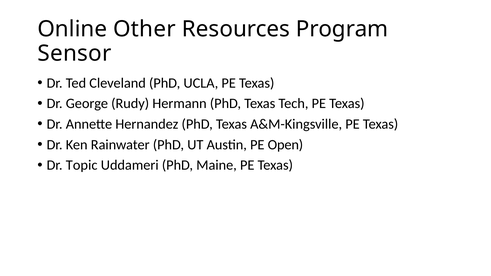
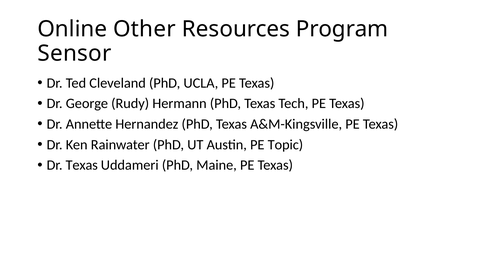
Open: Open -> Topic
Dr Topic: Topic -> Texas
